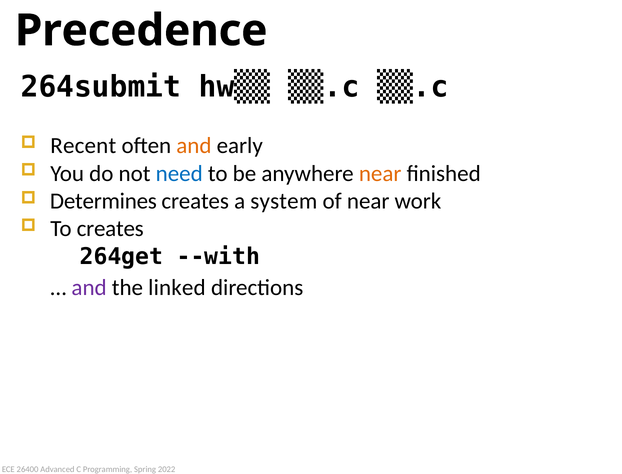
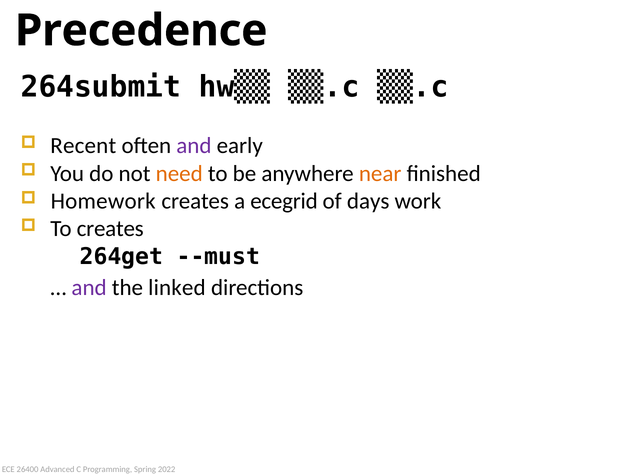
and at (194, 146) colour: orange -> purple
need colour: blue -> orange
Determines: Determines -> Homework
system: system -> ecegrid
of near: near -> days
--with: --with -> --must
